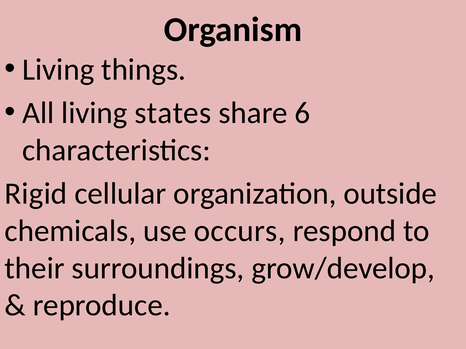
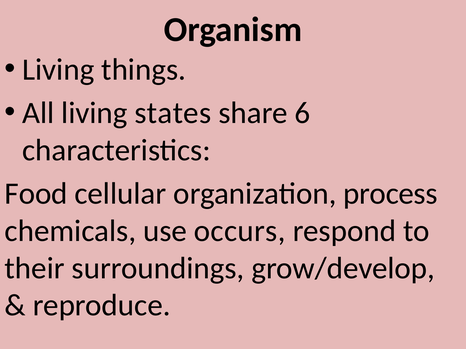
Rigid: Rigid -> Food
outside: outside -> process
